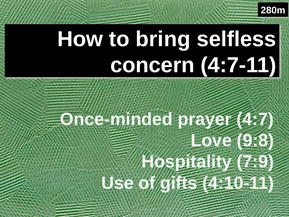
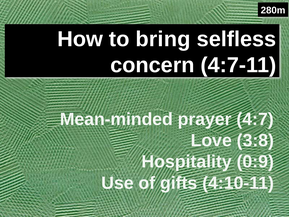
Once-minded: Once-minded -> Mean-minded
9:8: 9:8 -> 3:8
7:9: 7:9 -> 0:9
